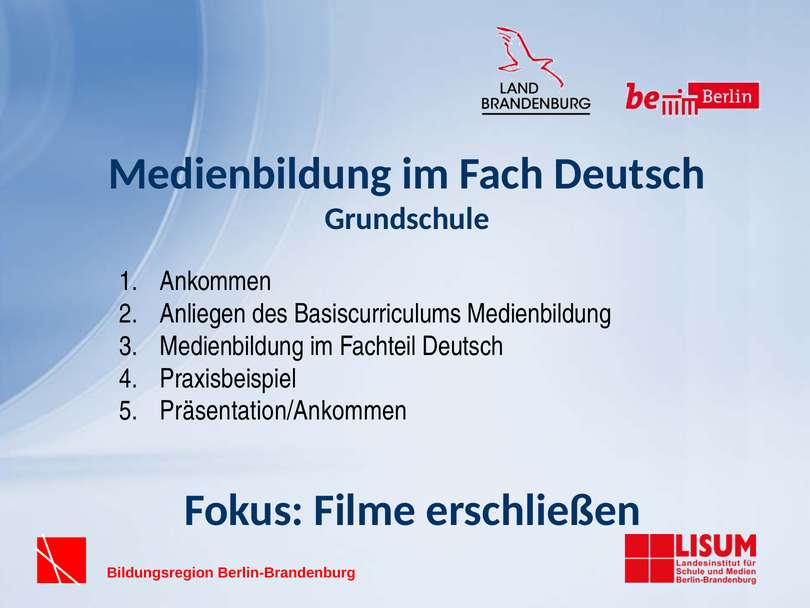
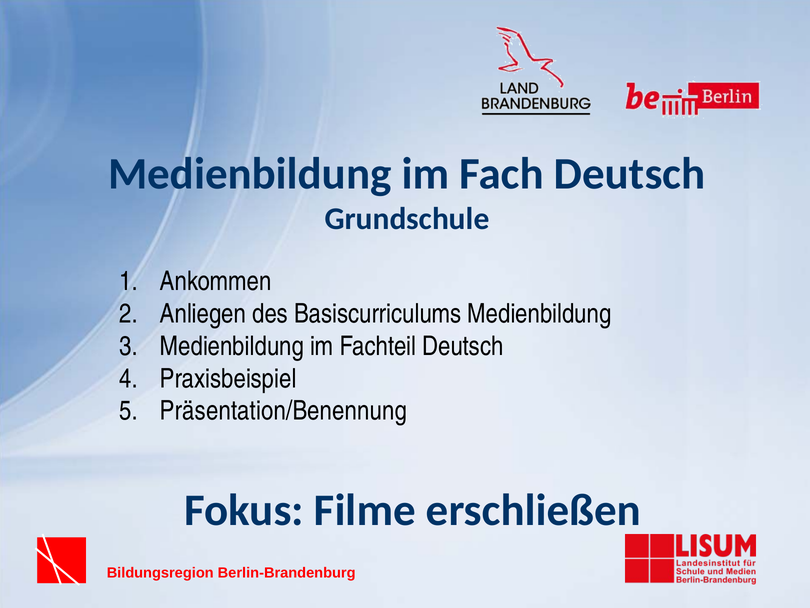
Präsentation/Ankommen: Präsentation/Ankommen -> Präsentation/Benennung
